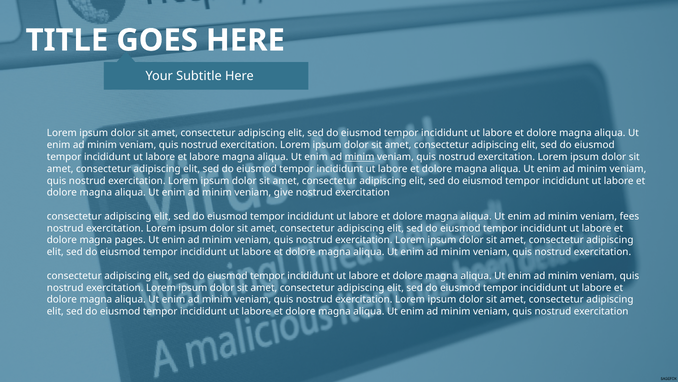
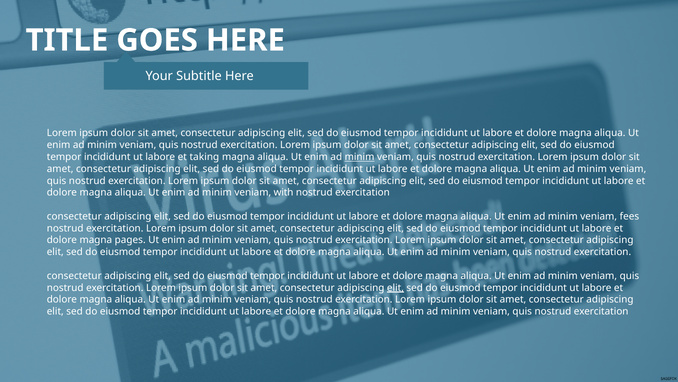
et labore: labore -> taking
give: give -> with
elit at (395, 287) underline: none -> present
